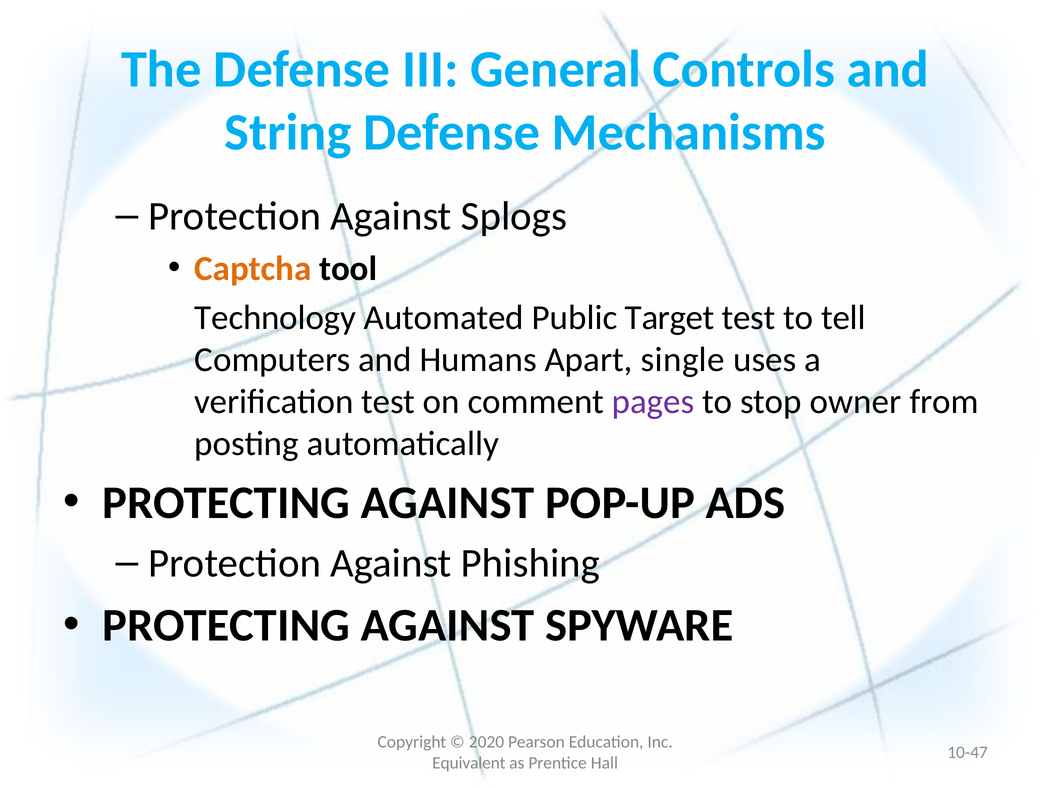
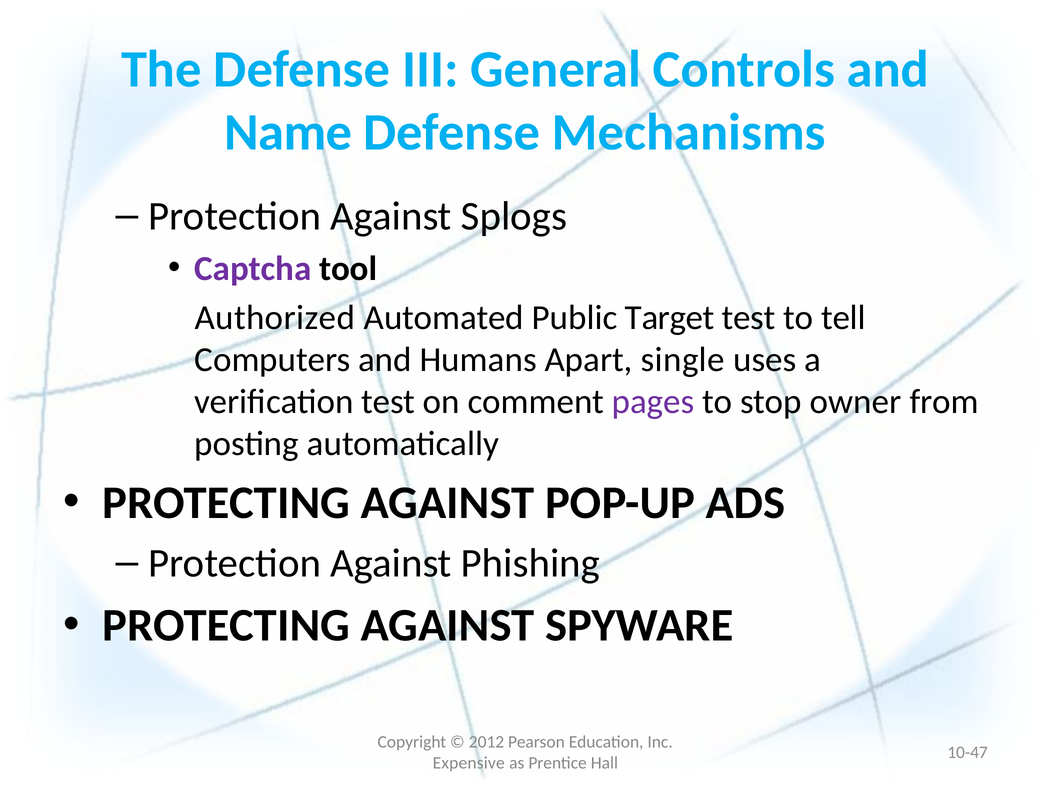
String: String -> Name
Captcha colour: orange -> purple
Technology: Technology -> Authorized
2020: 2020 -> 2012
Equivalent: Equivalent -> Expensive
